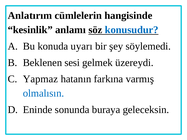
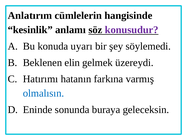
konusudur colour: blue -> purple
sesi: sesi -> elin
Yapmaz: Yapmaz -> Hatırımı
